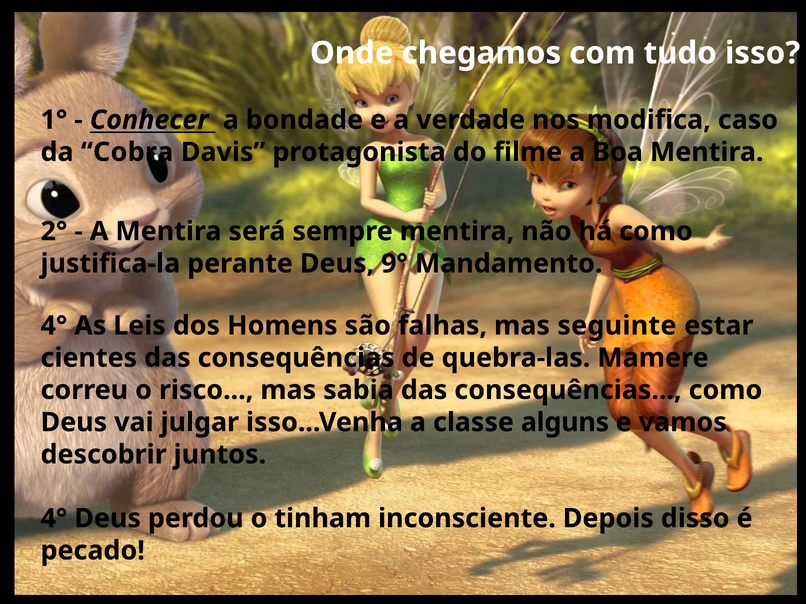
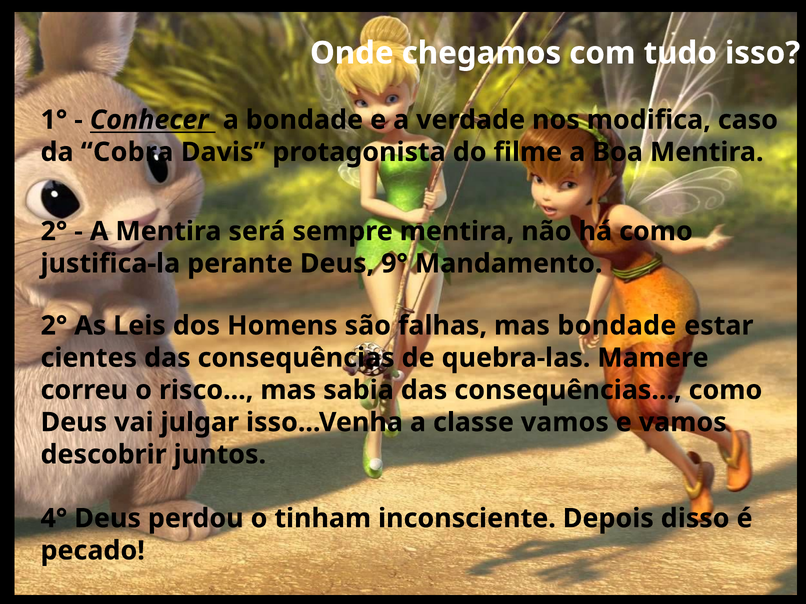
4° at (54, 326): 4° -> 2°
mas seguinte: seguinte -> bondade
classe alguns: alguns -> vamos
